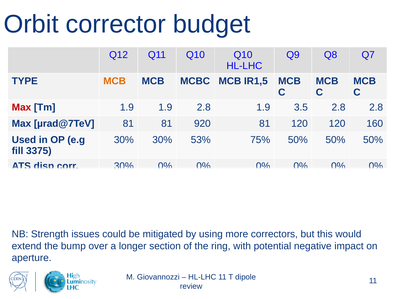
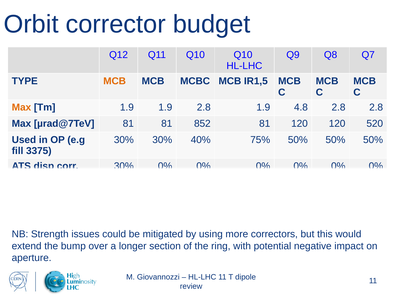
Max at (21, 107) colour: red -> orange
3.5: 3.5 -> 4.8
920: 920 -> 852
160: 160 -> 520
53%: 53% -> 40%
